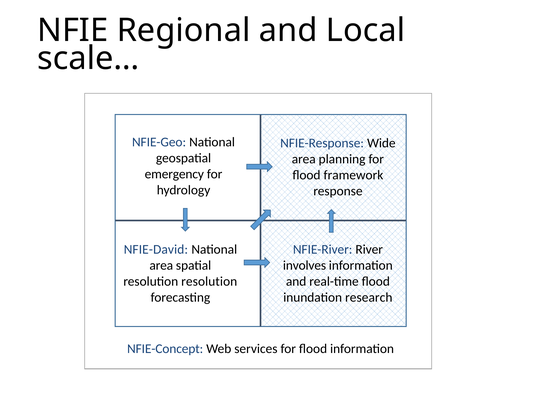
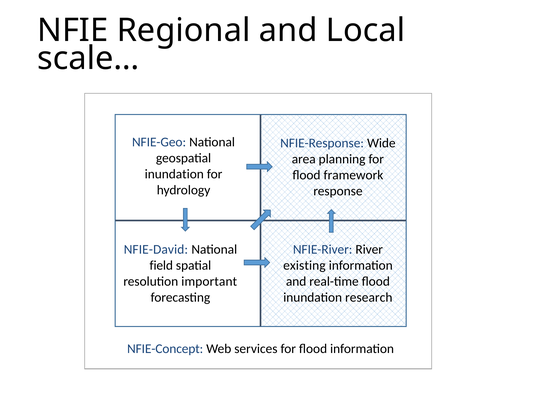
emergency at (174, 174): emergency -> inundation
area at (161, 266): area -> field
involves: involves -> existing
resolution resolution: resolution -> important
